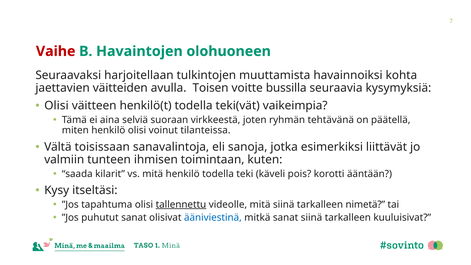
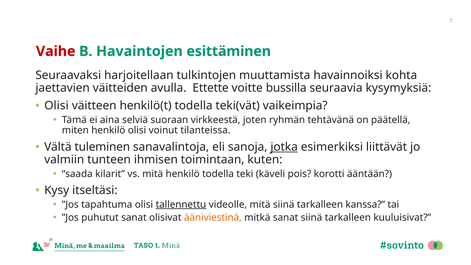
olohuoneen: olohuoneen -> esittäminen
Toisen: Toisen -> Ettette
toisissaan: toisissaan -> tuleminen
jotka underline: none -> present
nimetä: nimetä -> kanssa
ääniviestinä colour: blue -> orange
